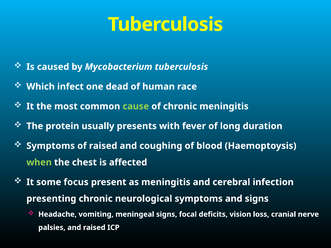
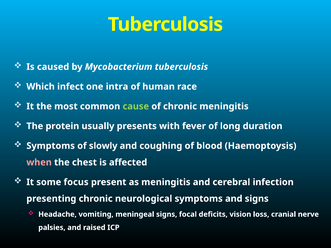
dead: dead -> intra
of raised: raised -> slowly
when colour: light green -> pink
